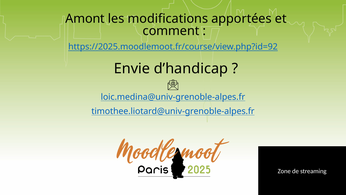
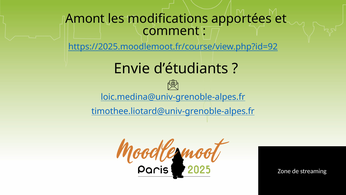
d’handicap: d’handicap -> d’étudiants
